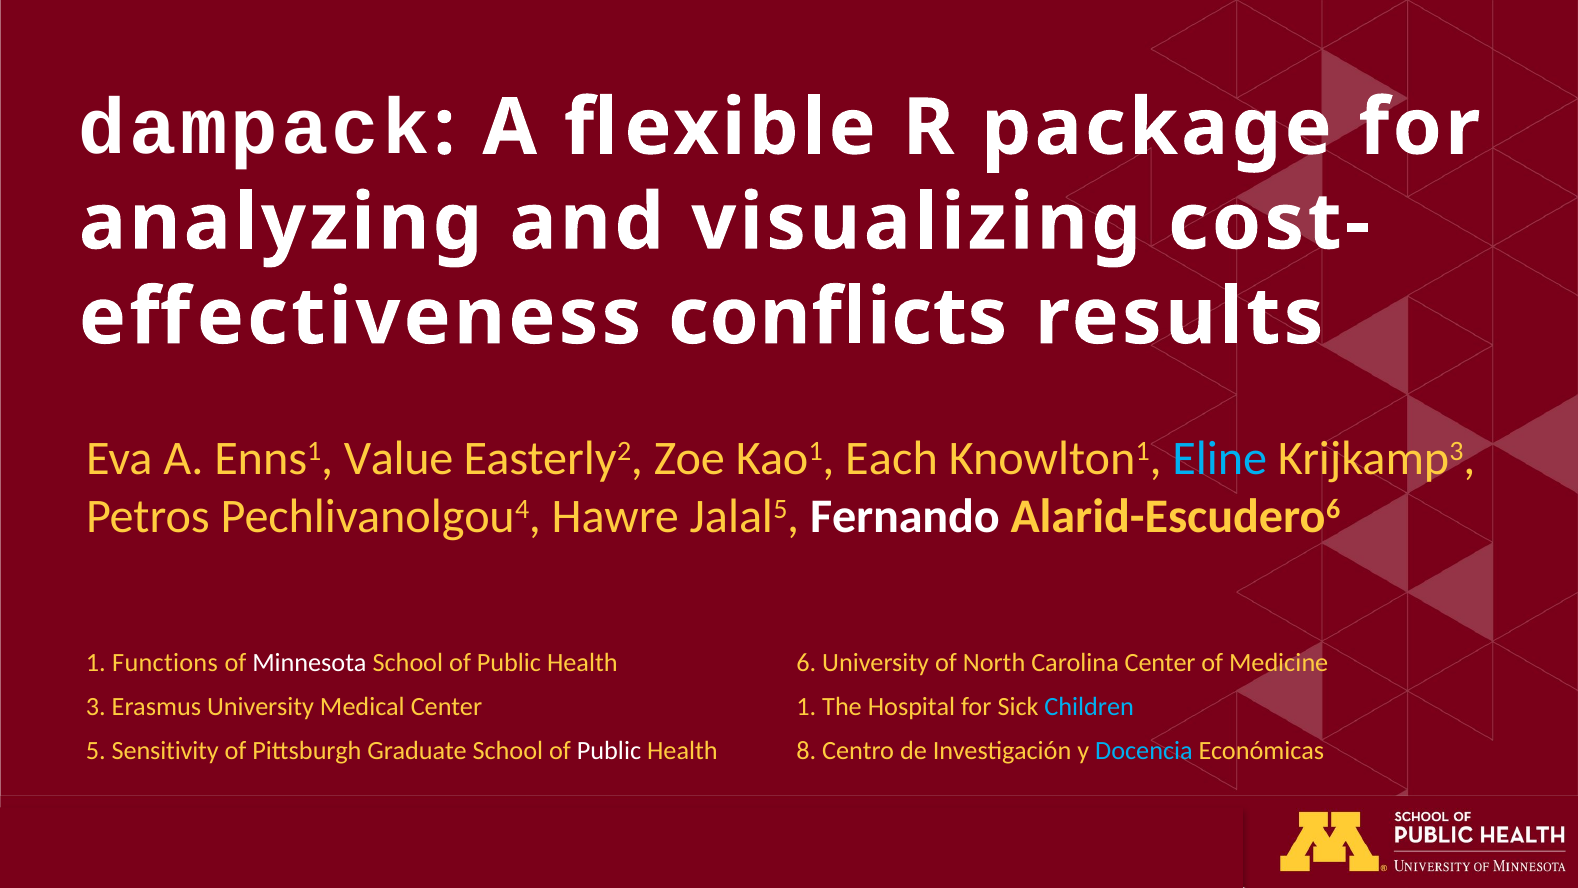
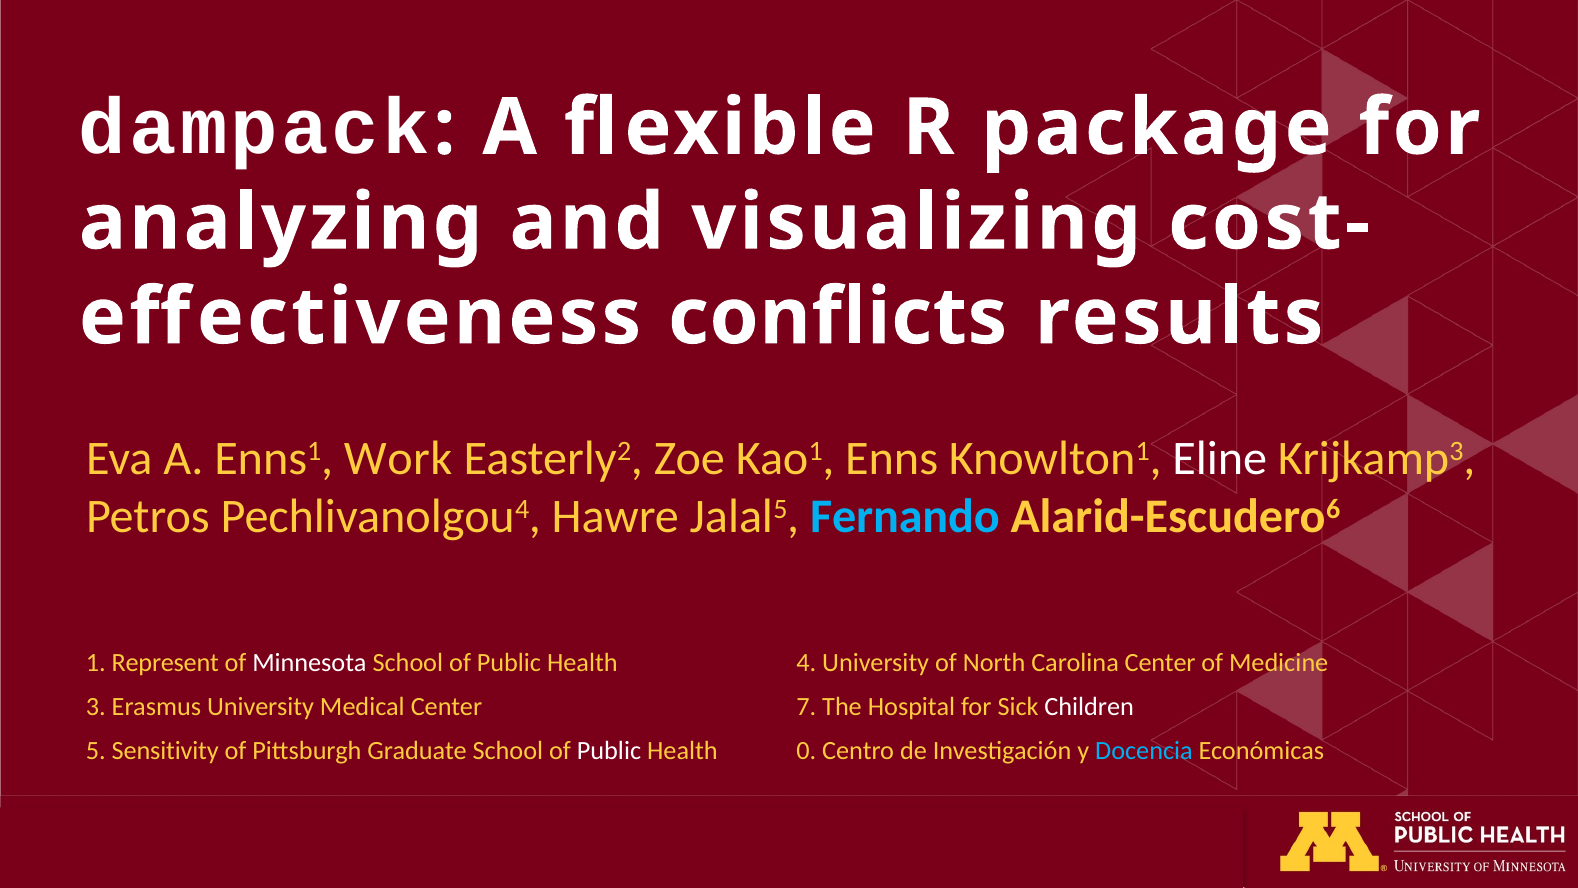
Value: Value -> Work
Each: Each -> Enns
Eline colour: light blue -> white
Fernando colour: white -> light blue
Functions: Functions -> Represent
6: 6 -> 4
Center 1: 1 -> 7
Children colour: light blue -> white
8: 8 -> 0
